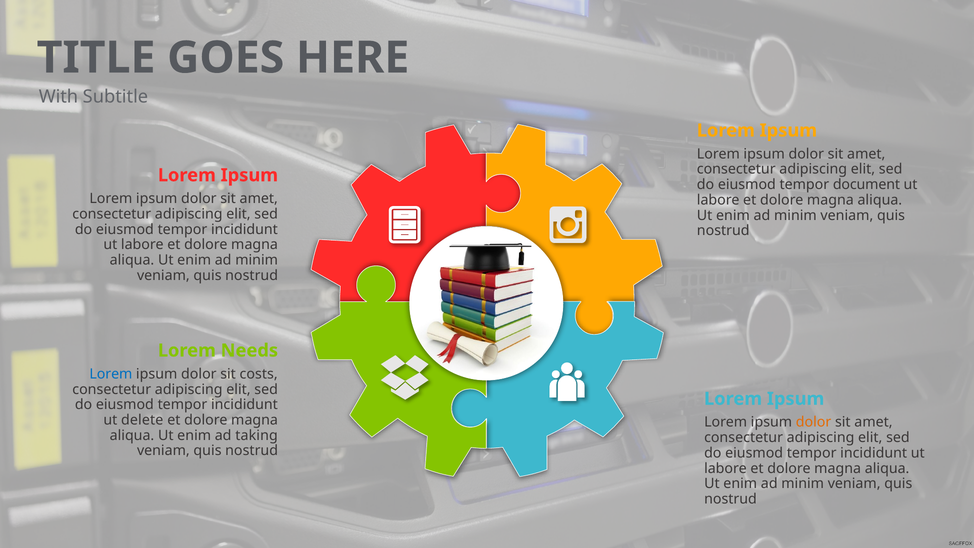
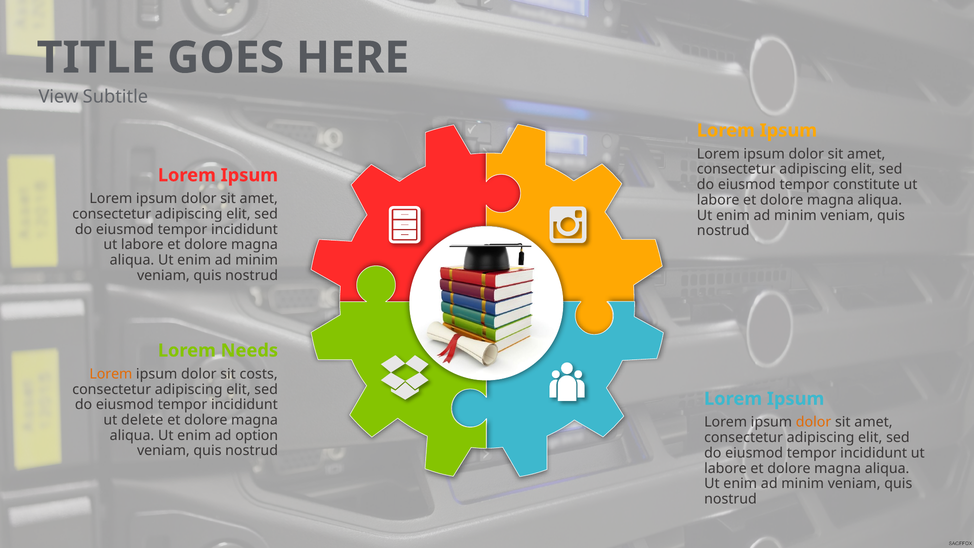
With: With -> View
document: document -> constitute
Lorem at (111, 374) colour: blue -> orange
taking: taking -> option
